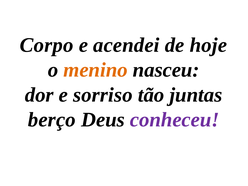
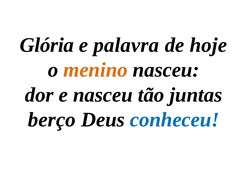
Corpo: Corpo -> Glória
acendei: acendei -> palavra
e sorriso: sorriso -> nasceu
conheceu colour: purple -> blue
